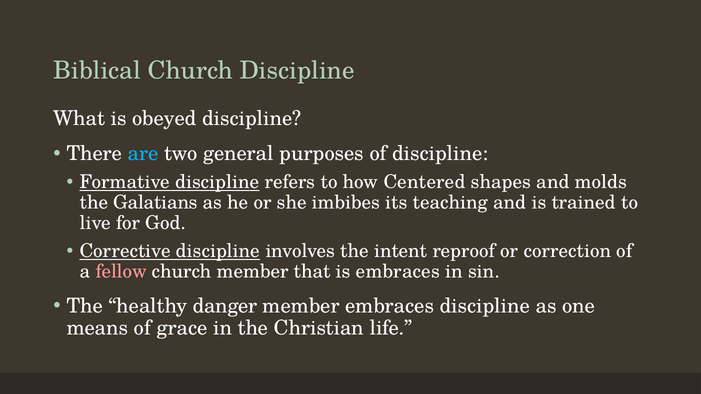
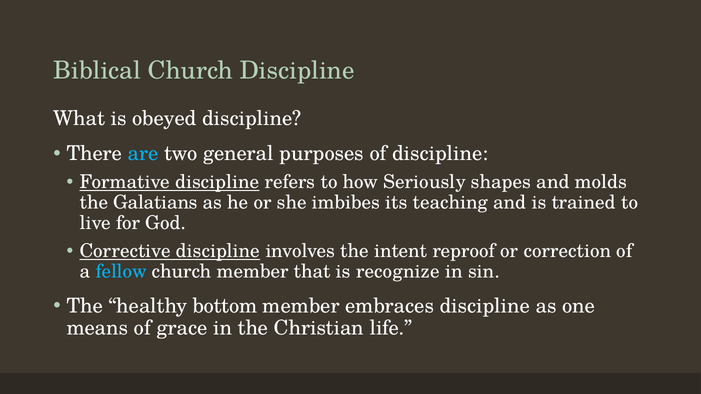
Centered: Centered -> Seriously
fellow colour: pink -> light blue
is embraces: embraces -> recognize
danger: danger -> bottom
